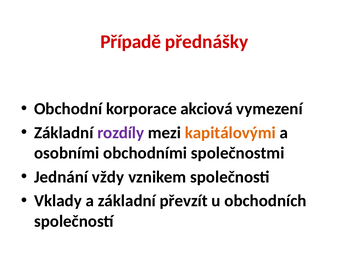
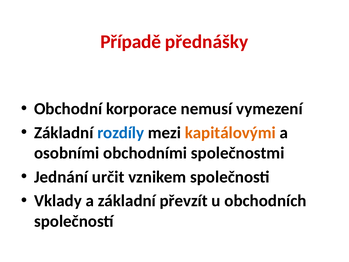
akciová: akciová -> nemusí
rozdíly colour: purple -> blue
vždy: vždy -> určit
